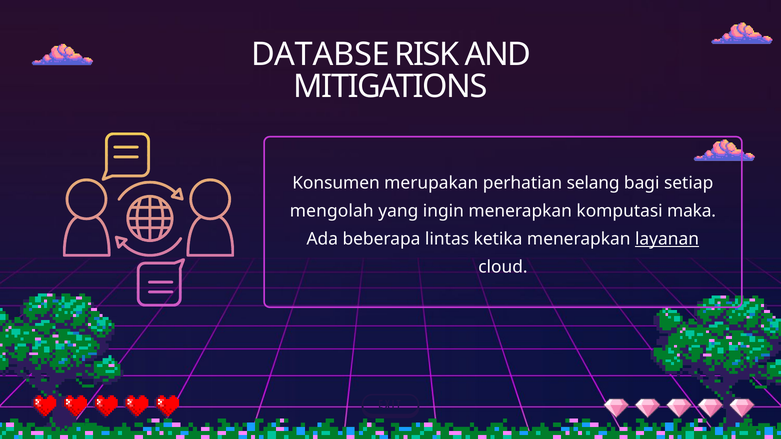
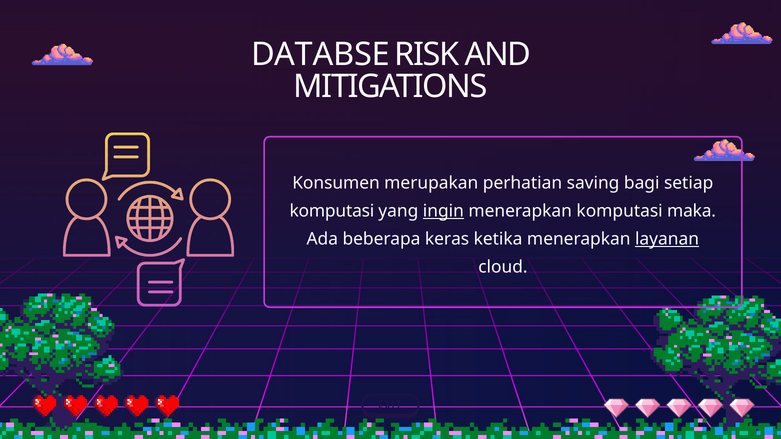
selang: selang -> saving
mengolah at (332, 211): mengolah -> komputasi
ingin underline: none -> present
lintas: lintas -> keras
